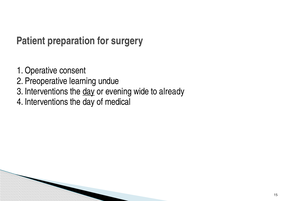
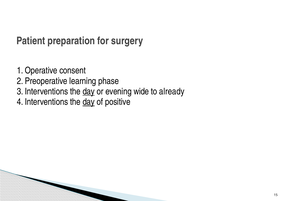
undue: undue -> phase
day at (89, 102) underline: none -> present
medical: medical -> positive
